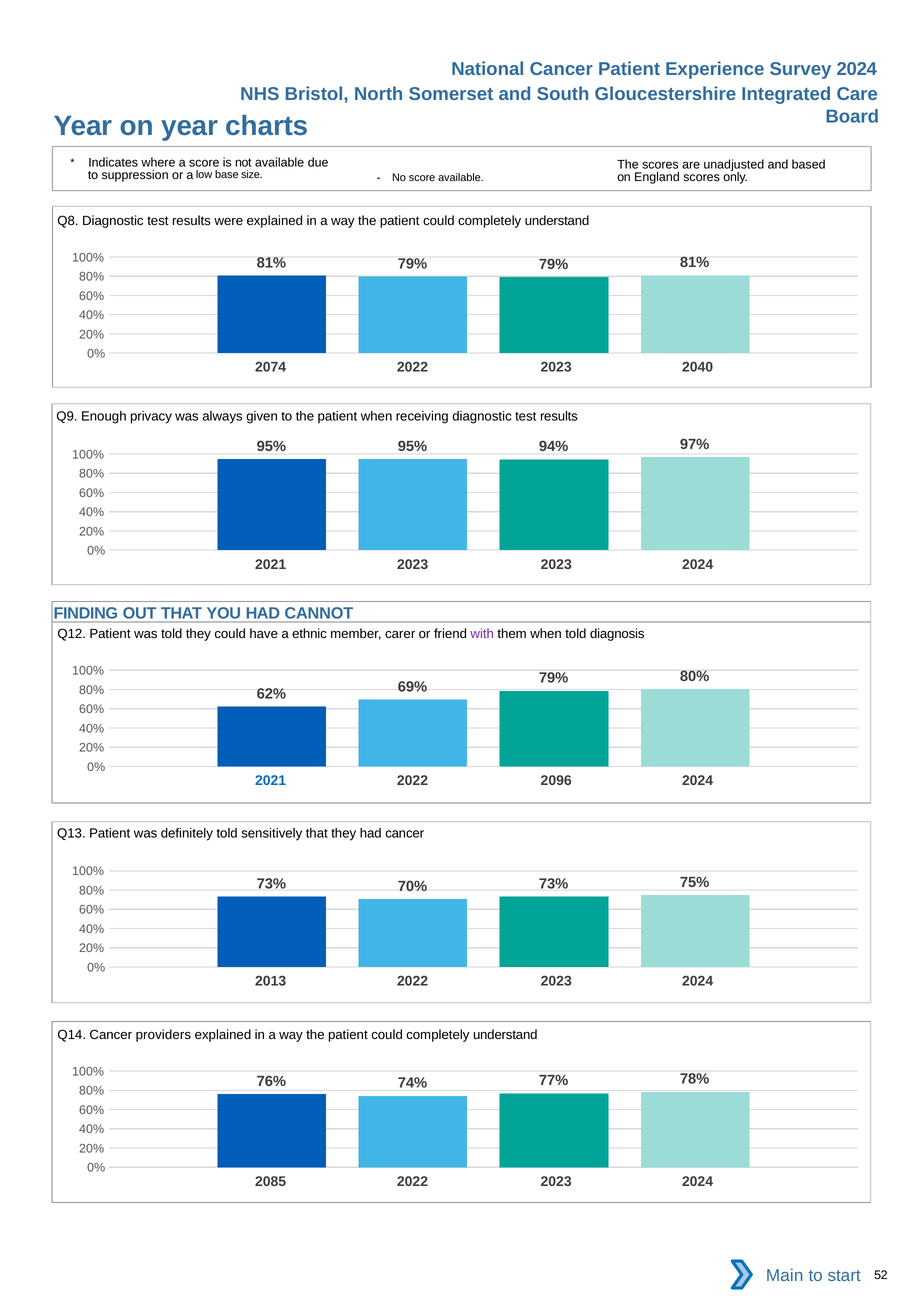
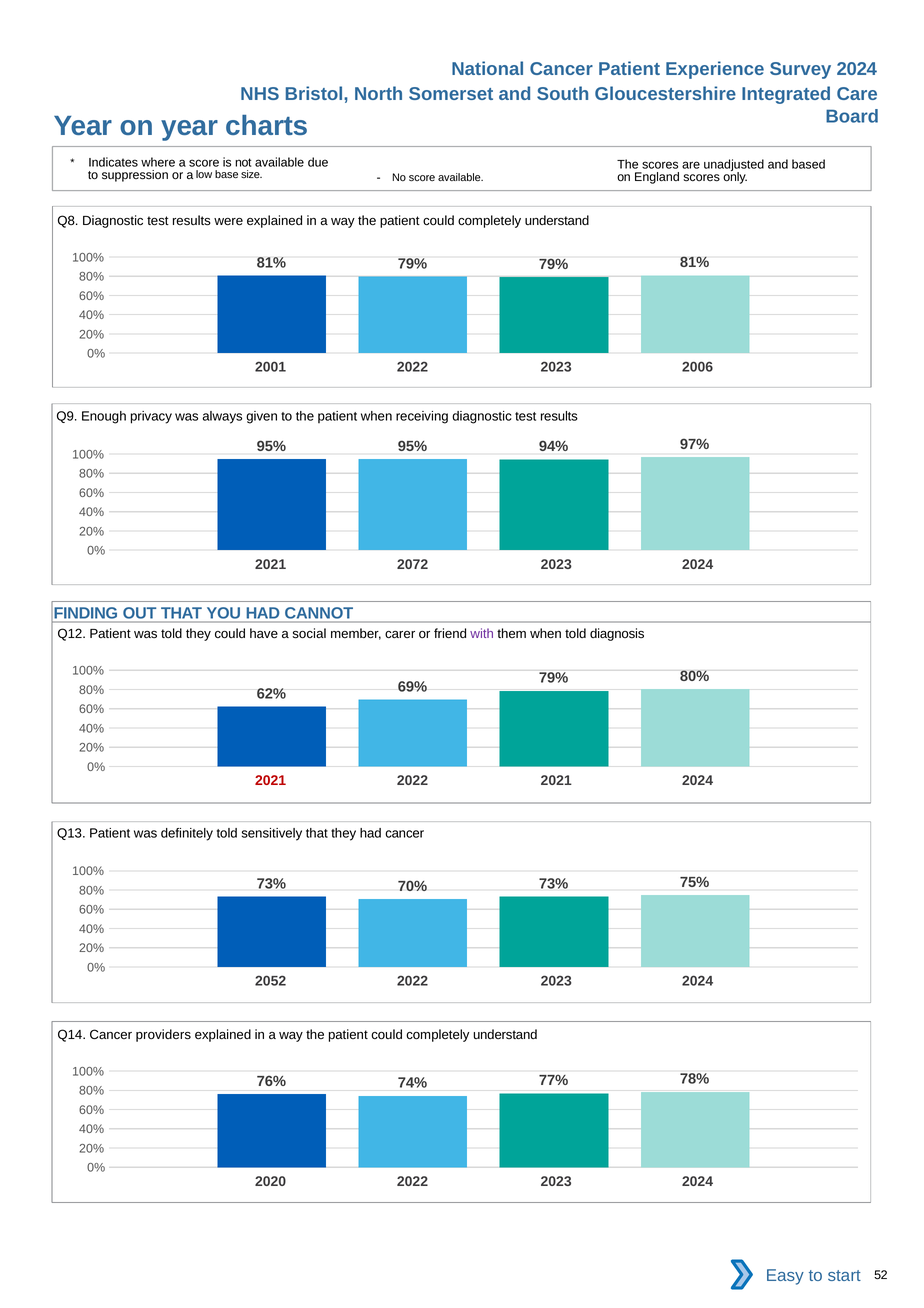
2074: 2074 -> 2001
2040: 2040 -> 2006
2021 2023: 2023 -> 2072
ethnic: ethnic -> social
2021 at (271, 780) colour: blue -> red
2022 2096: 2096 -> 2021
2013: 2013 -> 2052
2085: 2085 -> 2020
Main: Main -> Easy
